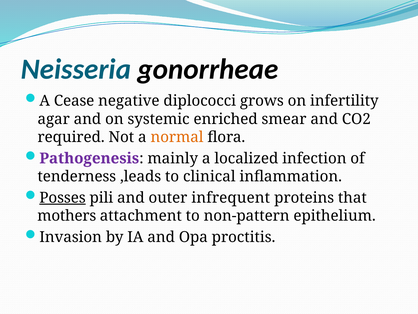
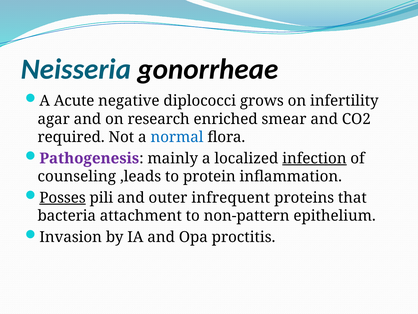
Cease: Cease -> Acute
systemic: systemic -> research
normal colour: orange -> blue
infection underline: none -> present
tenderness: tenderness -> counseling
clinical: clinical -> protein
mothers: mothers -> bacteria
